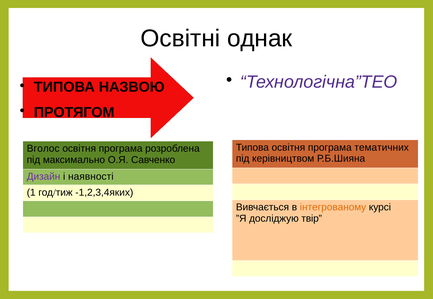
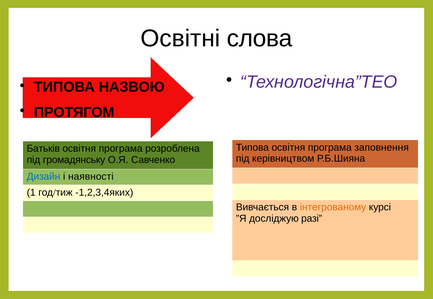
однак: однак -> слова
тематичних: тематичних -> заповнення
Вголос: Вголос -> Батьків
максимально: максимально -> громадянську
Дизайн colour: purple -> blue
твір: твір -> разі
